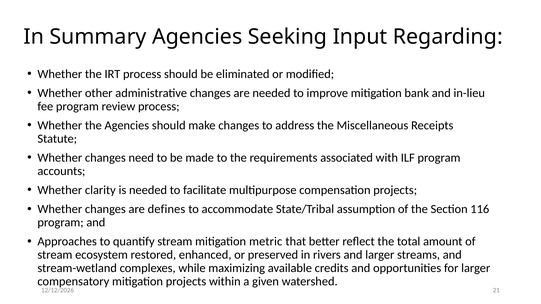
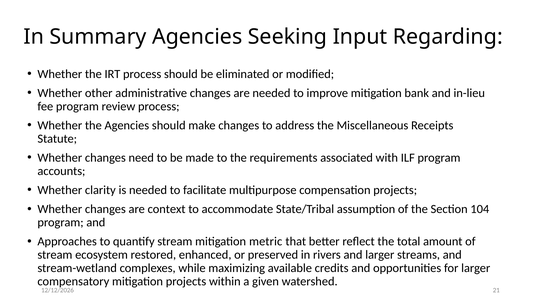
defines: defines -> context
116: 116 -> 104
